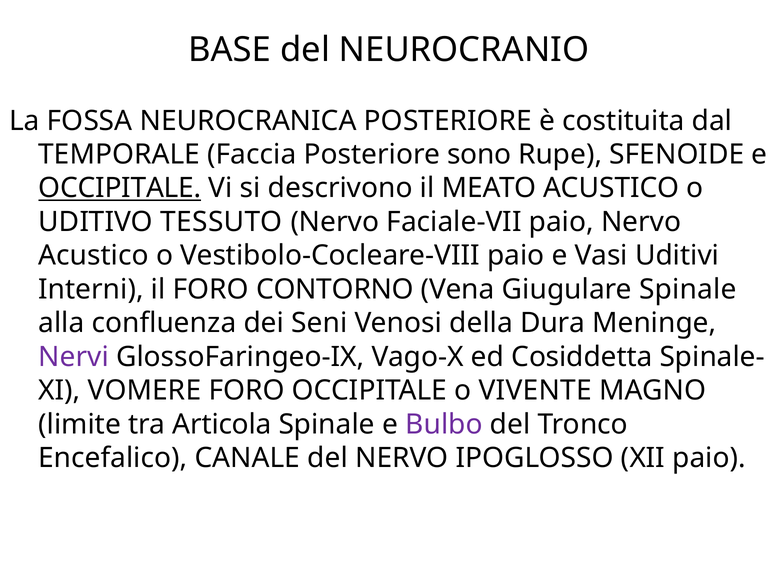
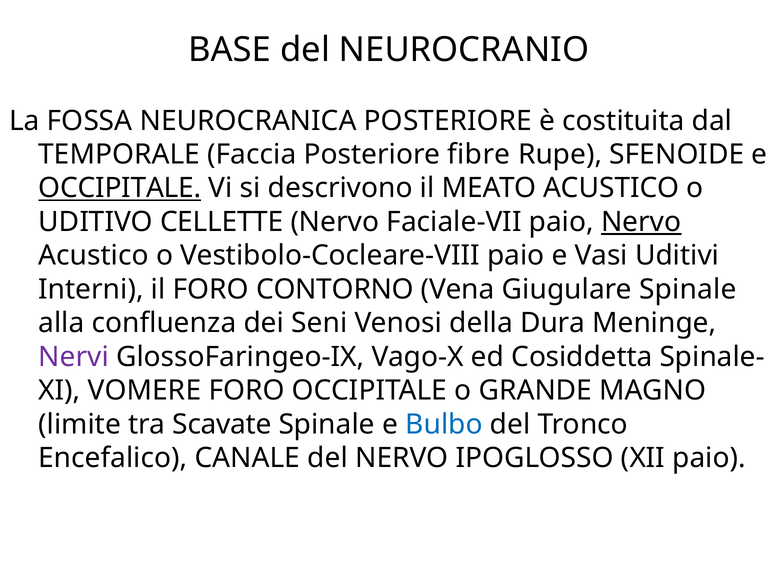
sono: sono -> fibre
TESSUTO: TESSUTO -> CELLETTE
Nervo at (641, 222) underline: none -> present
VIVENTE: VIVENTE -> GRANDE
Articola: Articola -> Scavate
Bulbo colour: purple -> blue
